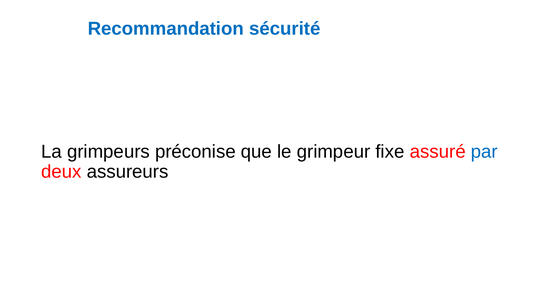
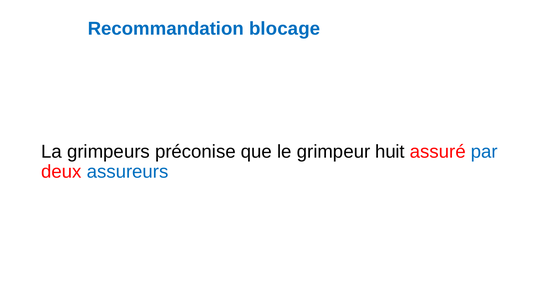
sécurité: sécurité -> blocage
fixe: fixe -> huit
assureurs colour: black -> blue
